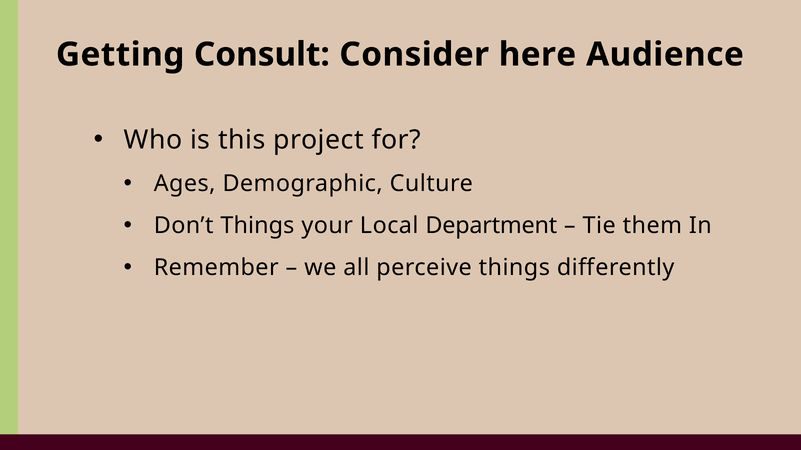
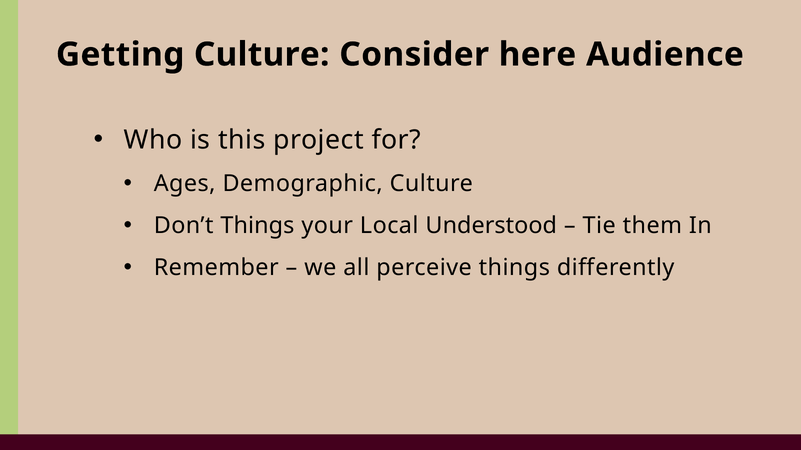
Getting Consult: Consult -> Culture
Department: Department -> Understood
